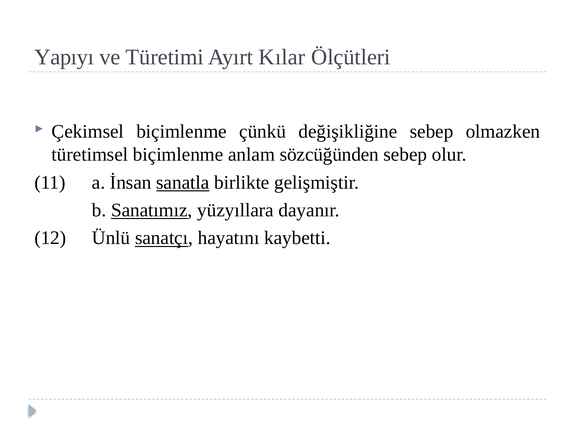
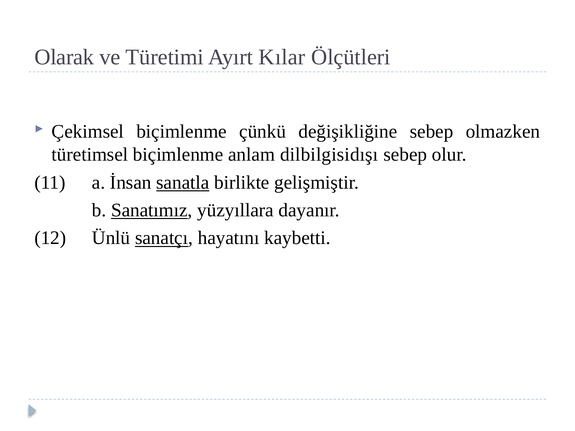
Yapıyı: Yapıyı -> Olarak
sözcüğünden: sözcüğünden -> dilbilgisidışı
